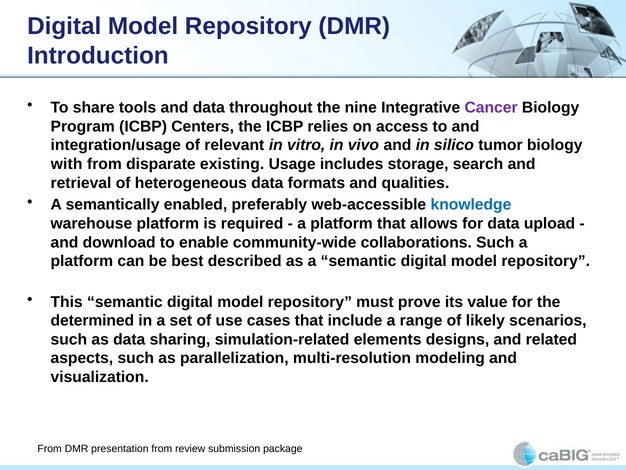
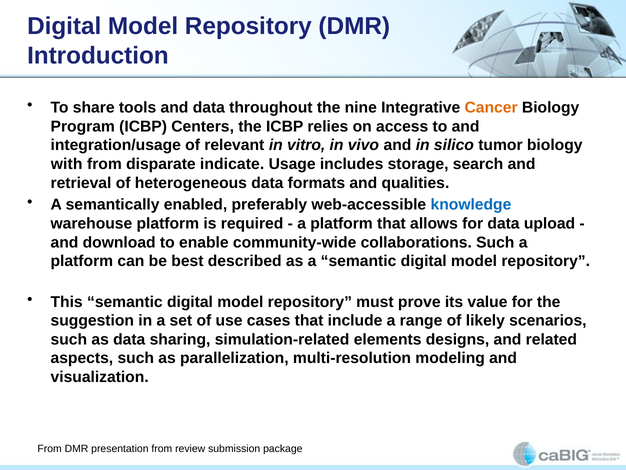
Cancer colour: purple -> orange
existing: existing -> indicate
determined: determined -> suggestion
